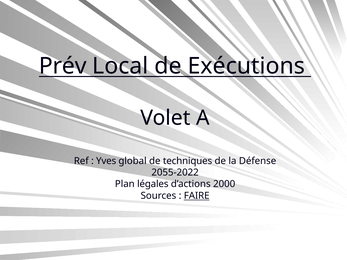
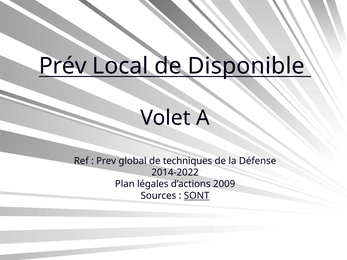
Exécutions: Exécutions -> Disponible
Yves: Yves -> Prev
2055-2022: 2055-2022 -> 2014-2022
2000: 2000 -> 2009
FAIRE: FAIRE -> SONT
